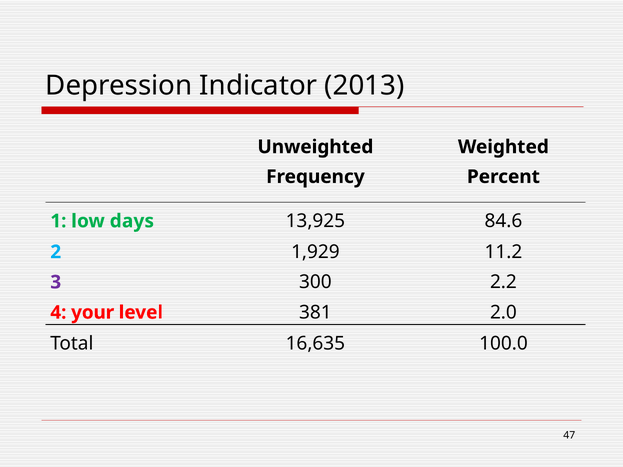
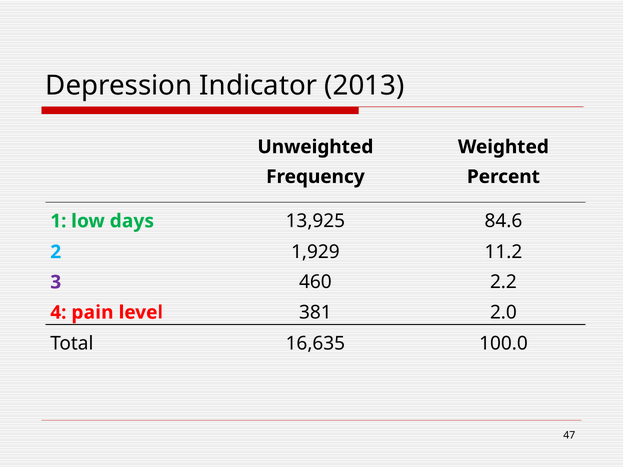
300: 300 -> 460
your: your -> pain
